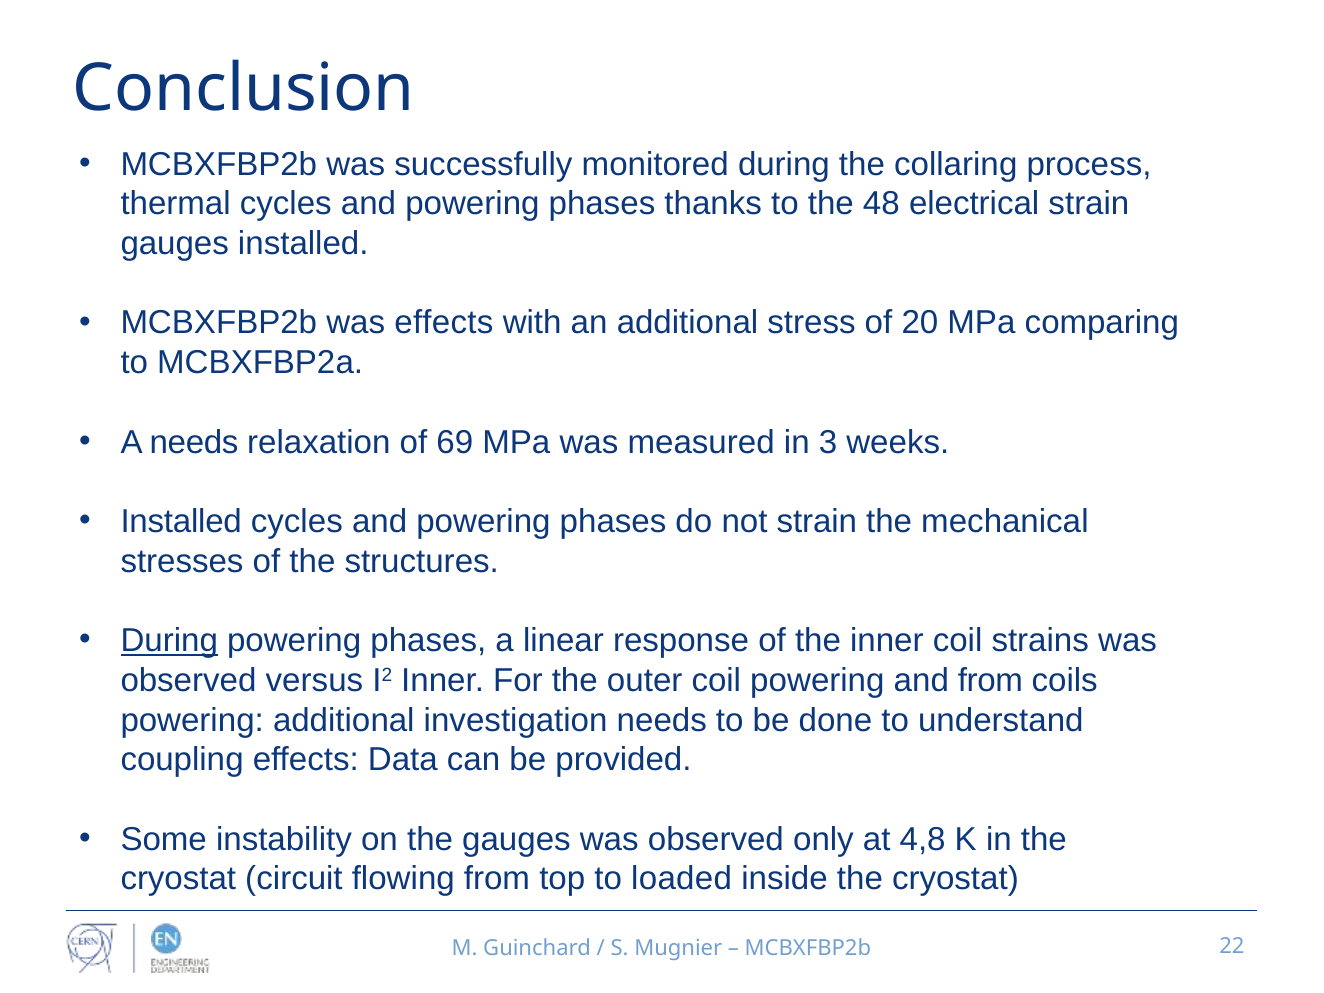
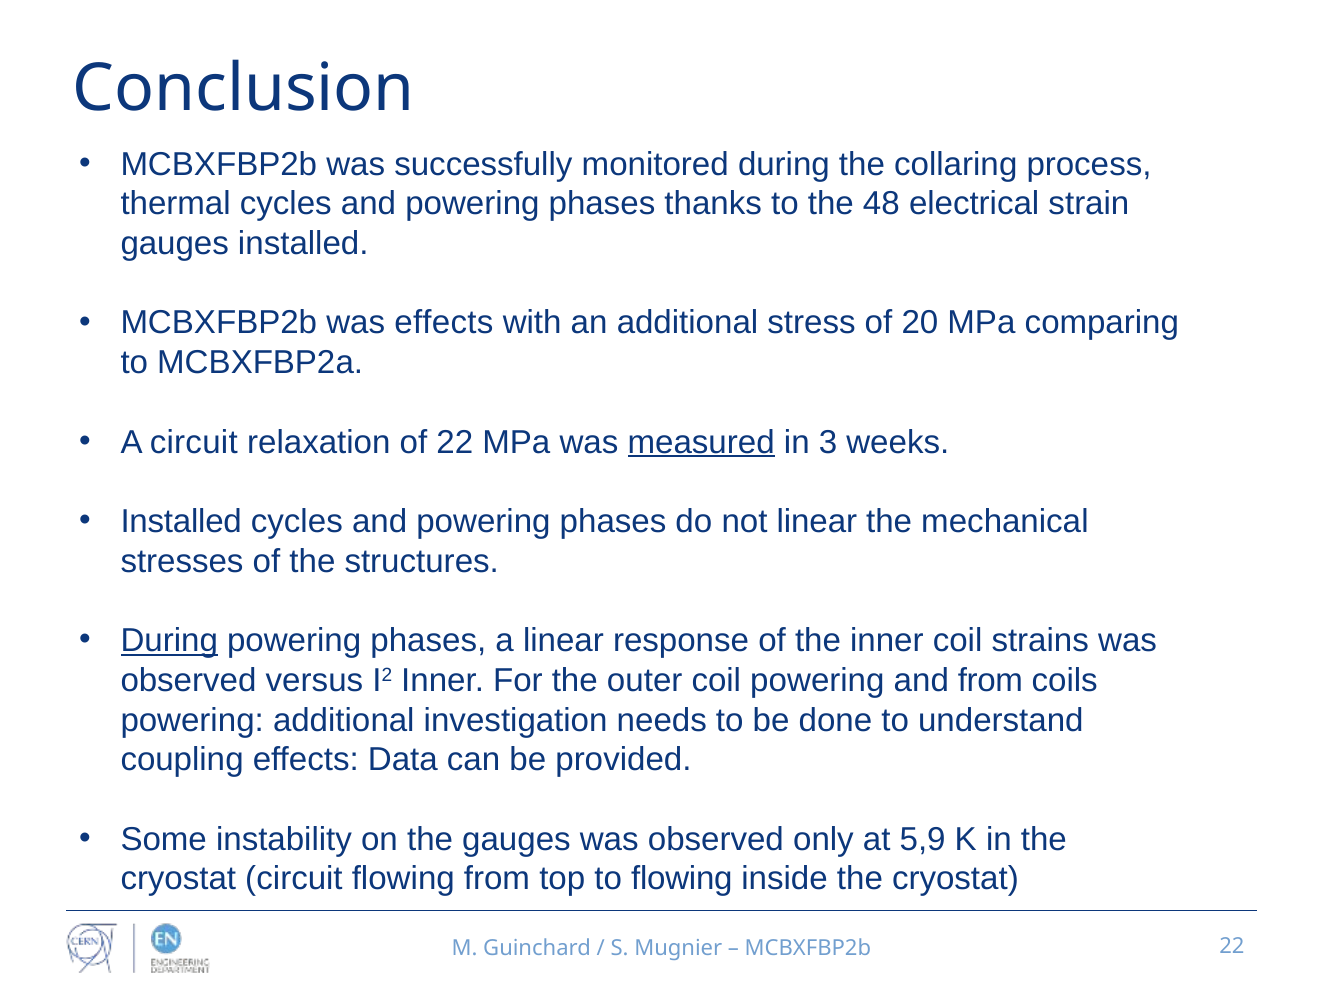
A needs: needs -> circuit
of 69: 69 -> 22
measured underline: none -> present
not strain: strain -> linear
4,8: 4,8 -> 5,9
to loaded: loaded -> flowing
